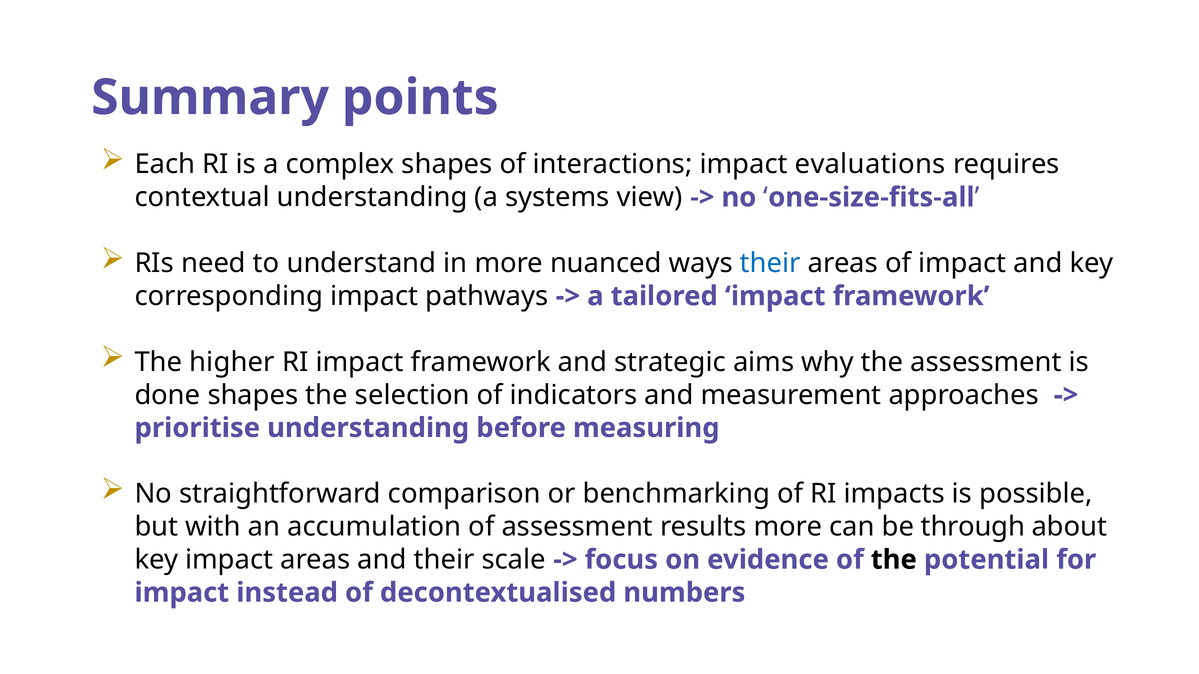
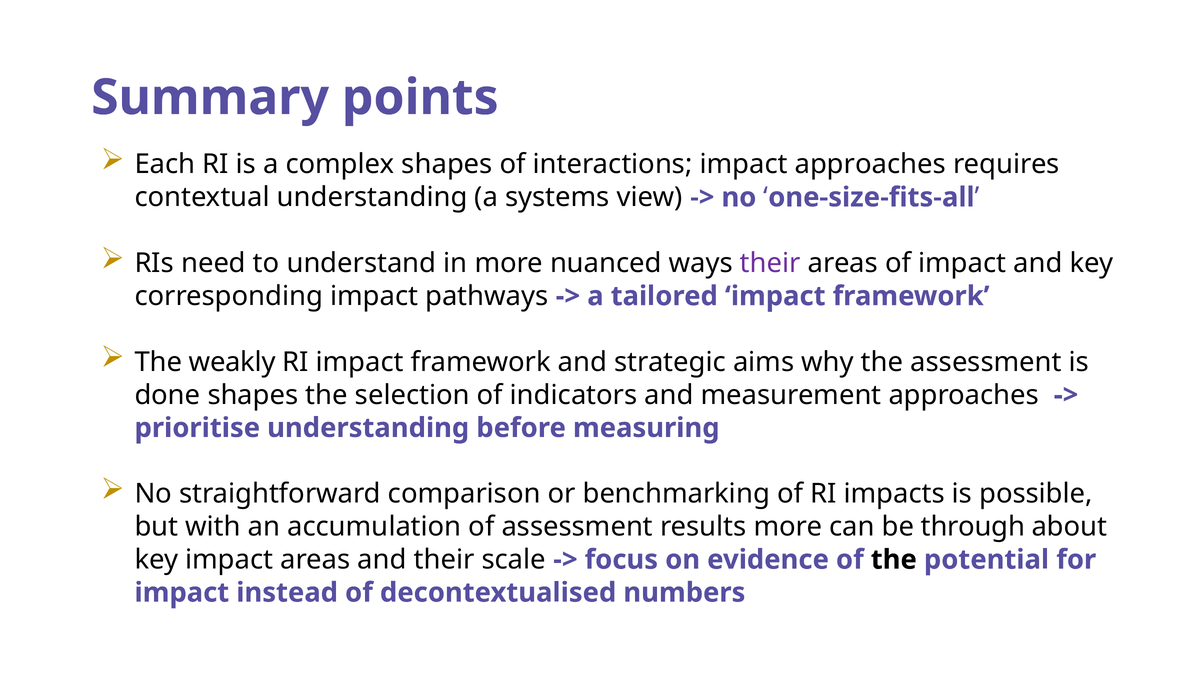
impact evaluations: evaluations -> approaches
their at (770, 263) colour: blue -> purple
higher: higher -> weakly
